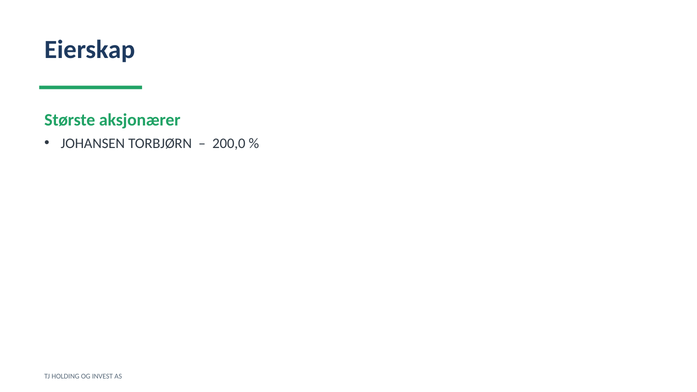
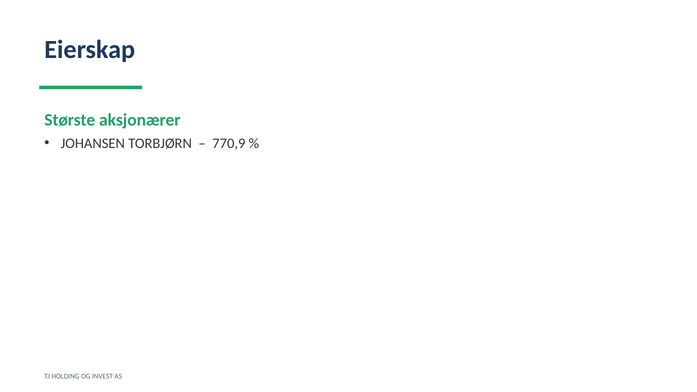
200,0: 200,0 -> 770,9
